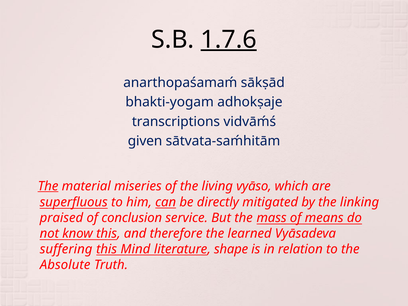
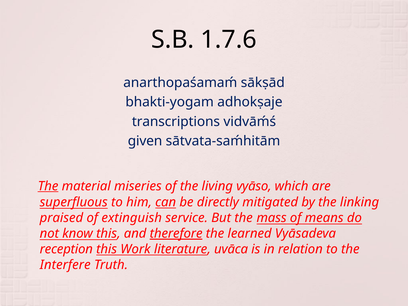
1.7.6 underline: present -> none
conclusion: conclusion -> extinguish
therefore underline: none -> present
suffering: suffering -> reception
Mind: Mind -> Work
shape: shape -> uvāca
Absolute: Absolute -> Interfere
